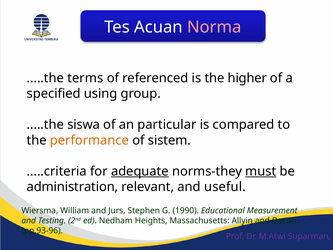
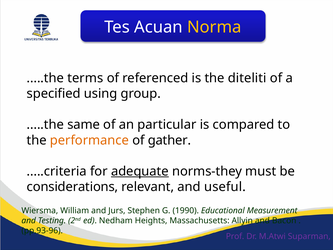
Norma colour: pink -> yellow
higher: higher -> diteliti
siswa: siswa -> same
sistem: sistem -> gather
must underline: present -> none
administration: administration -> considerations
